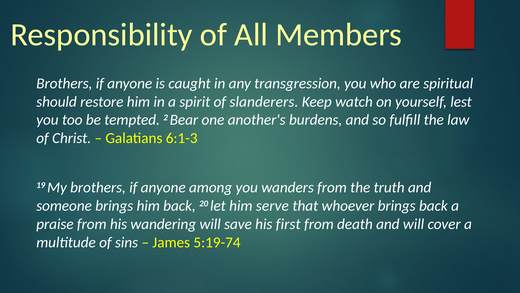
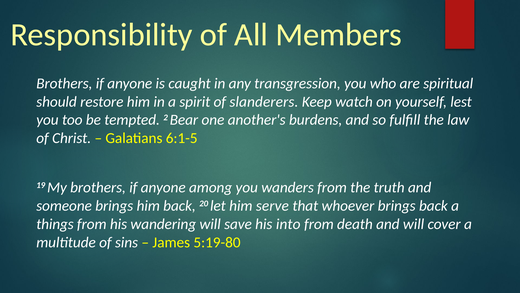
6:1-3: 6:1-3 -> 6:1-5
praise: praise -> things
first: first -> into
5:19-74: 5:19-74 -> 5:19-80
